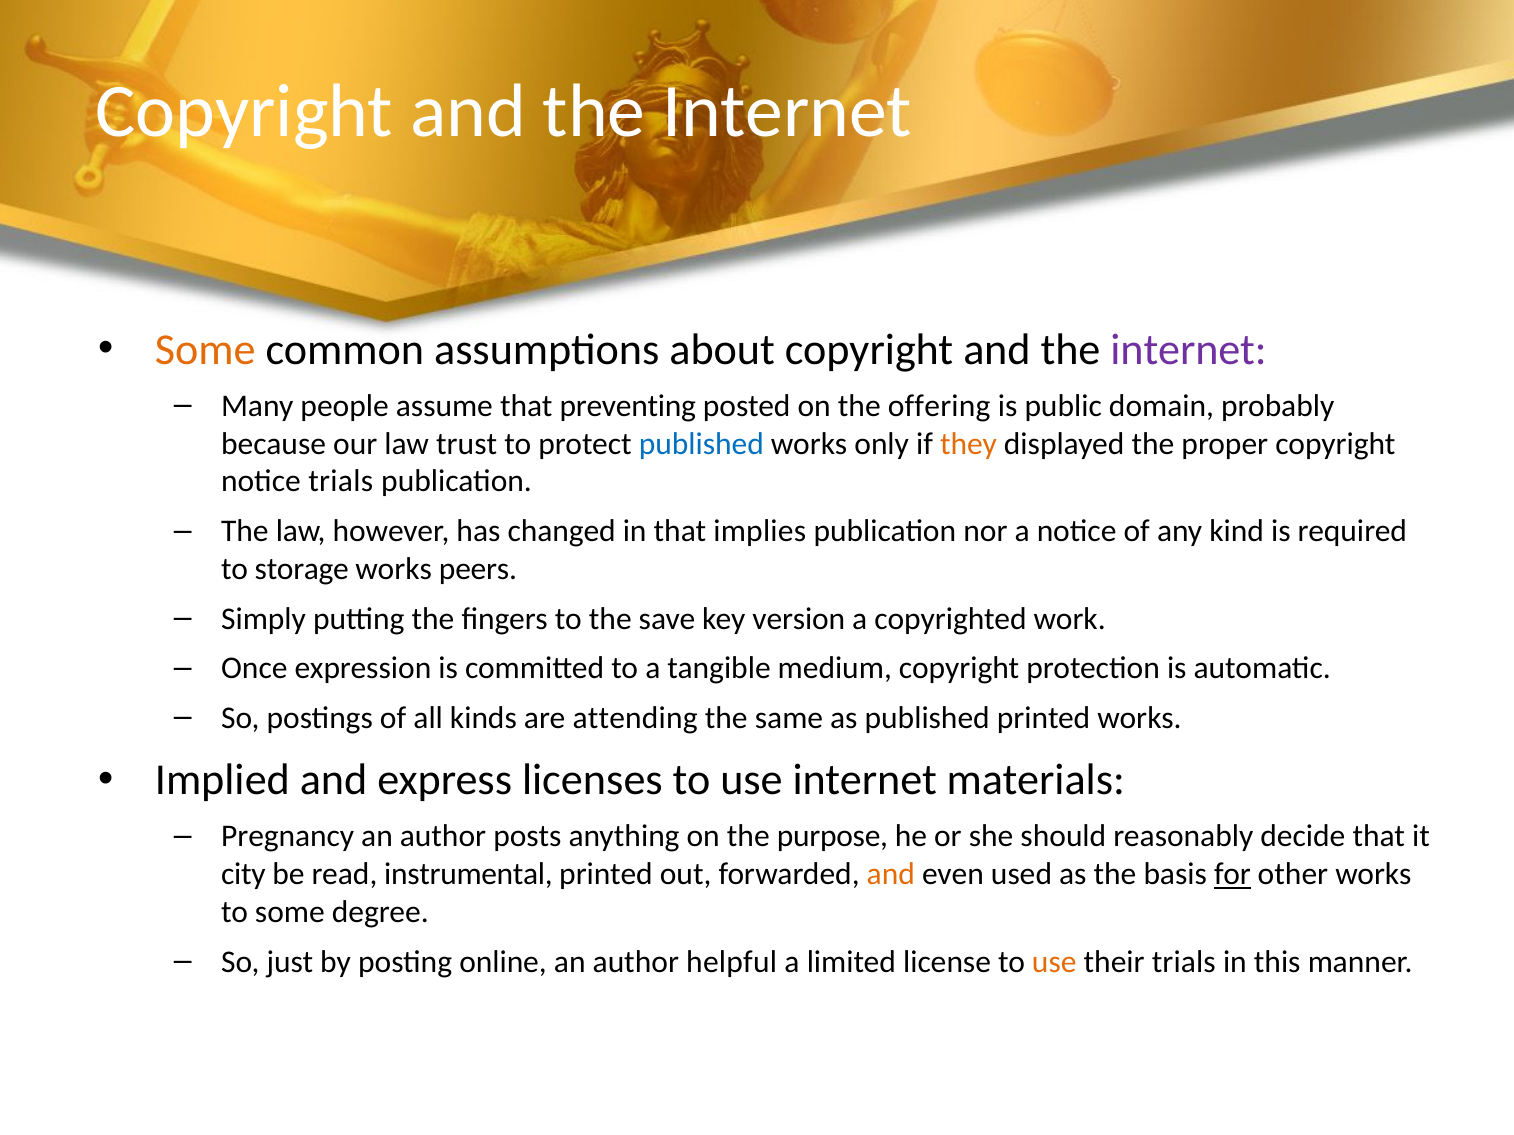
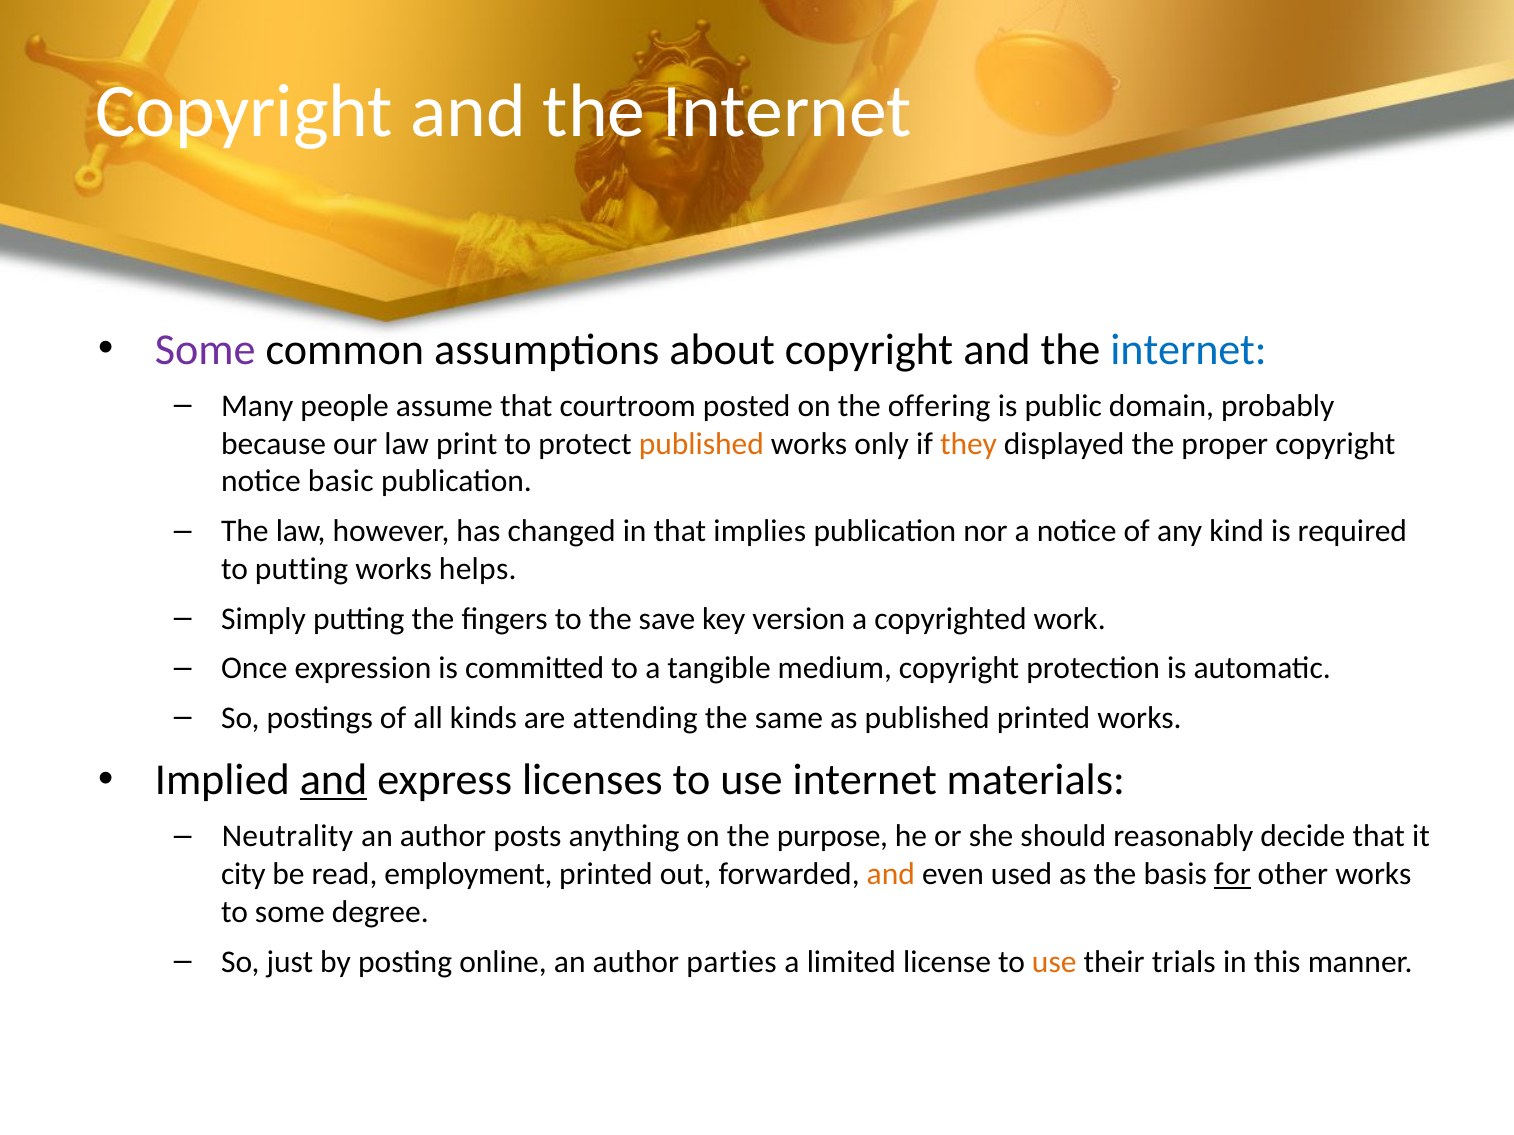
Some at (205, 350) colour: orange -> purple
internet at (1189, 350) colour: purple -> blue
preventing: preventing -> courtroom
trust: trust -> print
published at (701, 444) colour: blue -> orange
notice trials: trials -> basic
to storage: storage -> putting
peers: peers -> helps
and at (334, 781) underline: none -> present
Pregnancy: Pregnancy -> Neutrality
instrumental: instrumental -> employment
helpful: helpful -> parties
